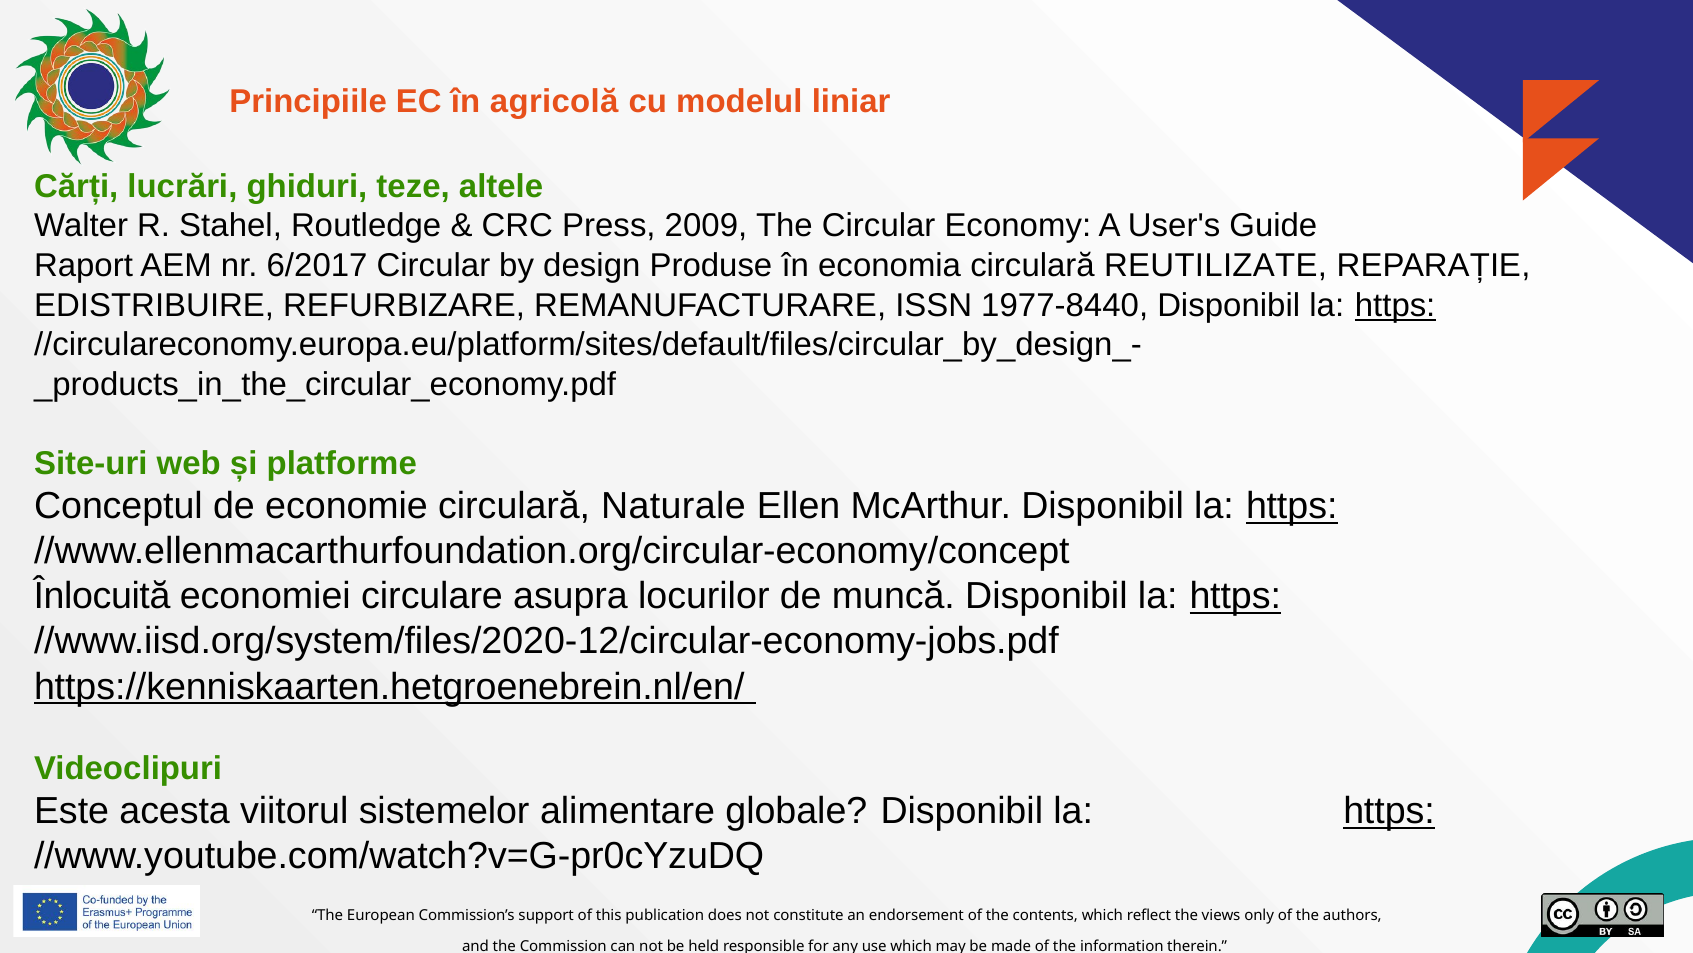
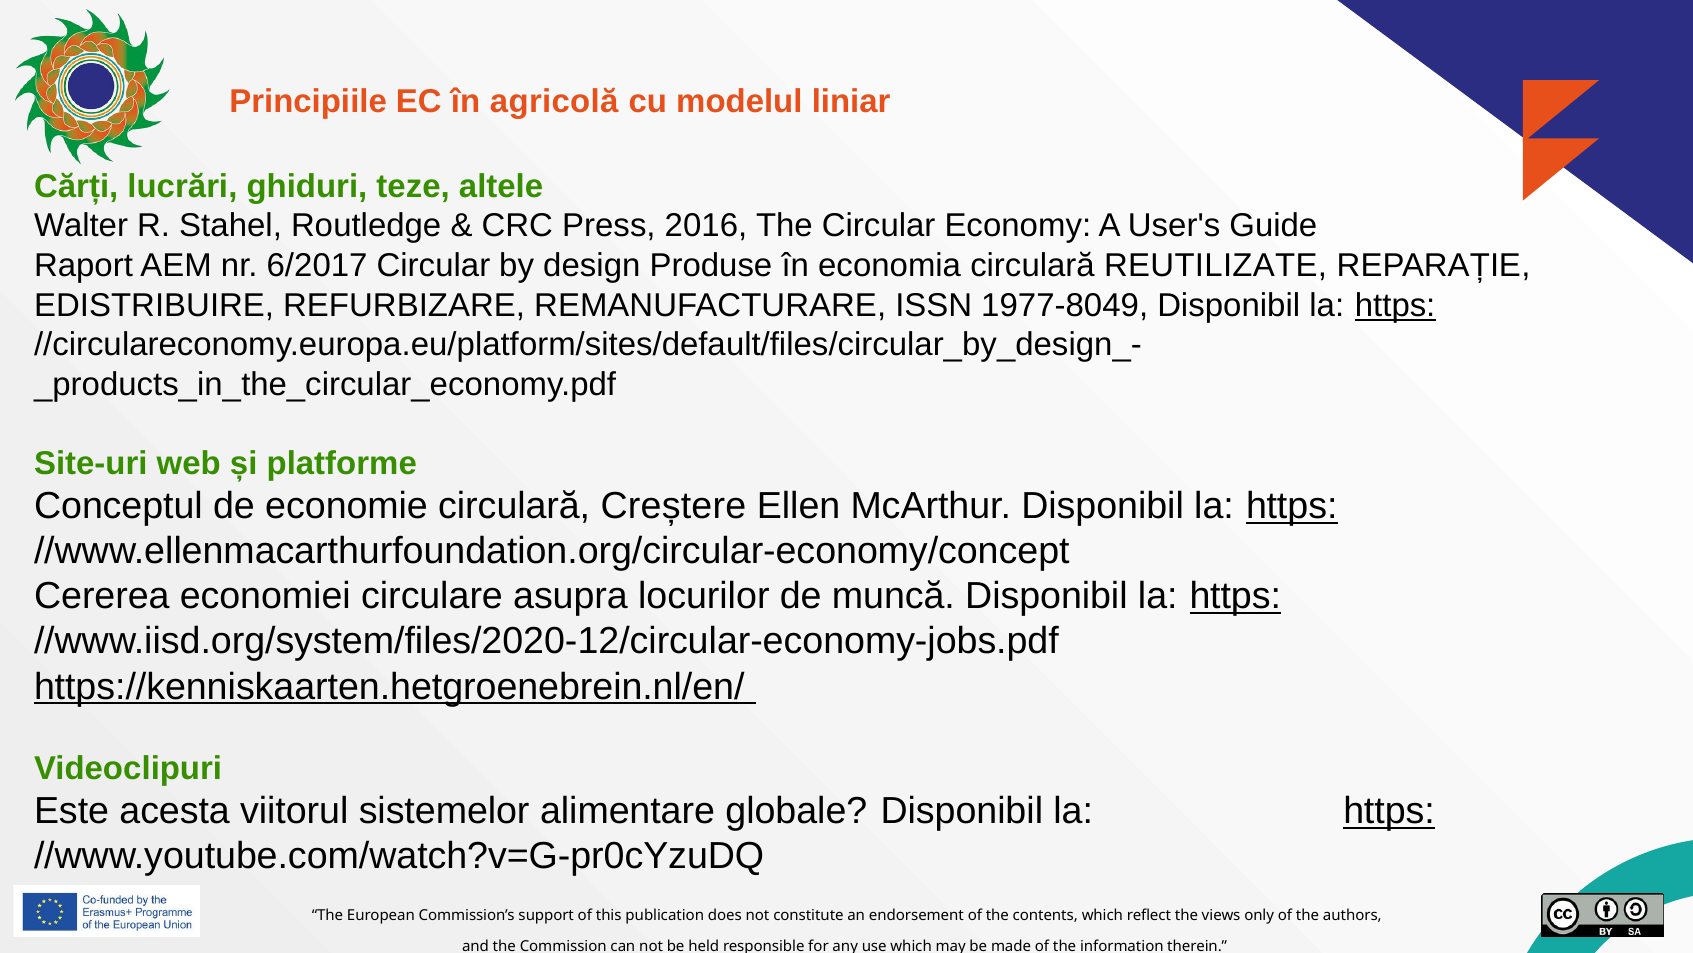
2009: 2009 -> 2016
1977-8440: 1977-8440 -> 1977-8049
Naturale: Naturale -> Creștere
Înlocuită: Înlocuită -> Cererea
